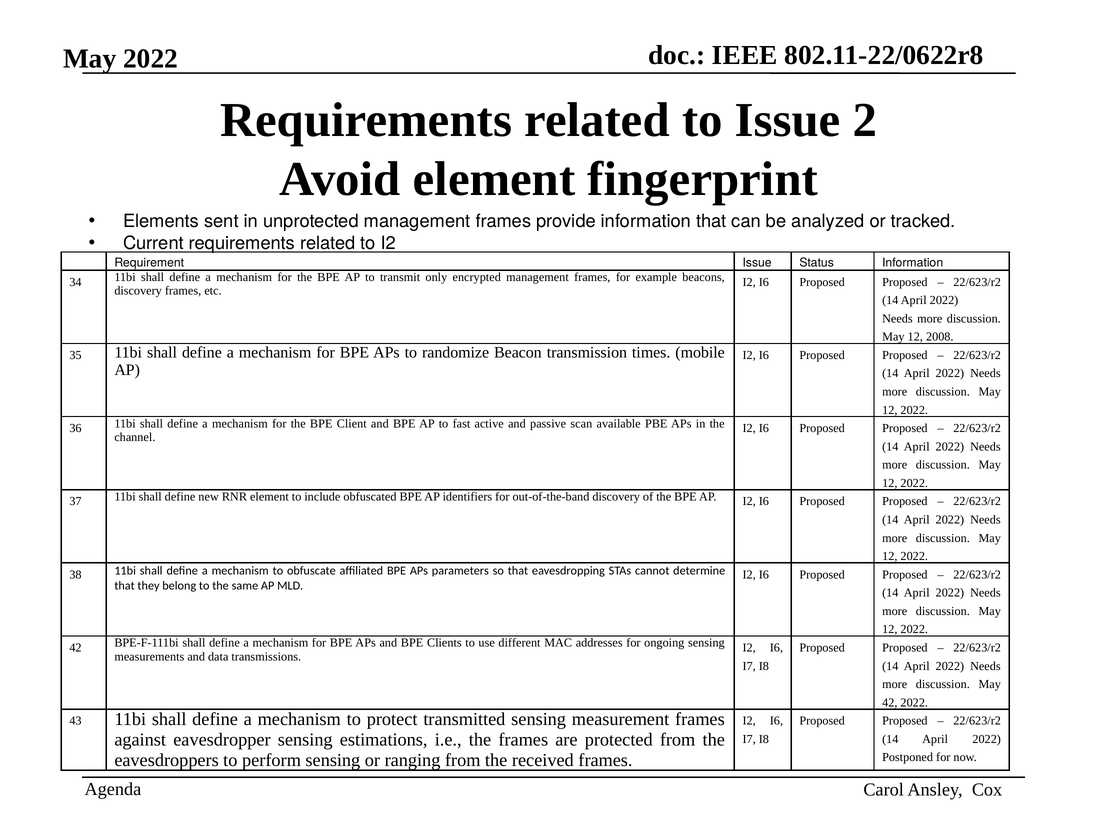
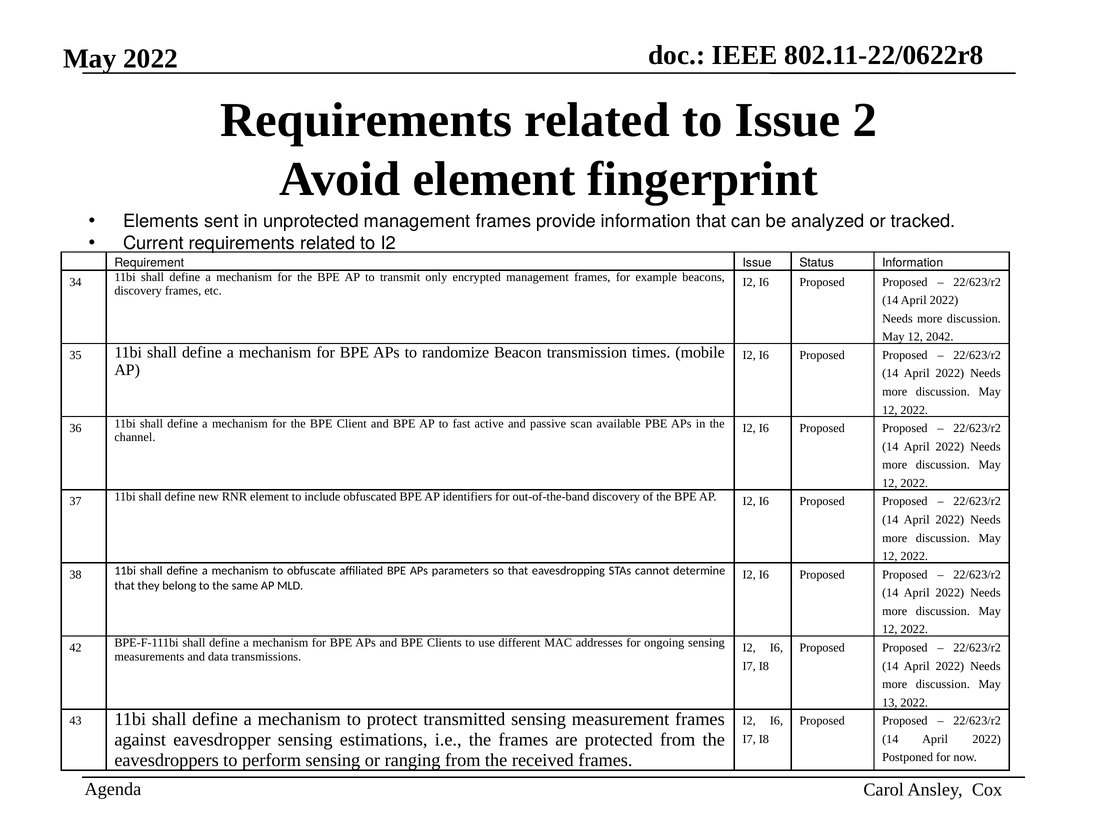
2008: 2008 -> 2042
42 at (890, 703): 42 -> 13
